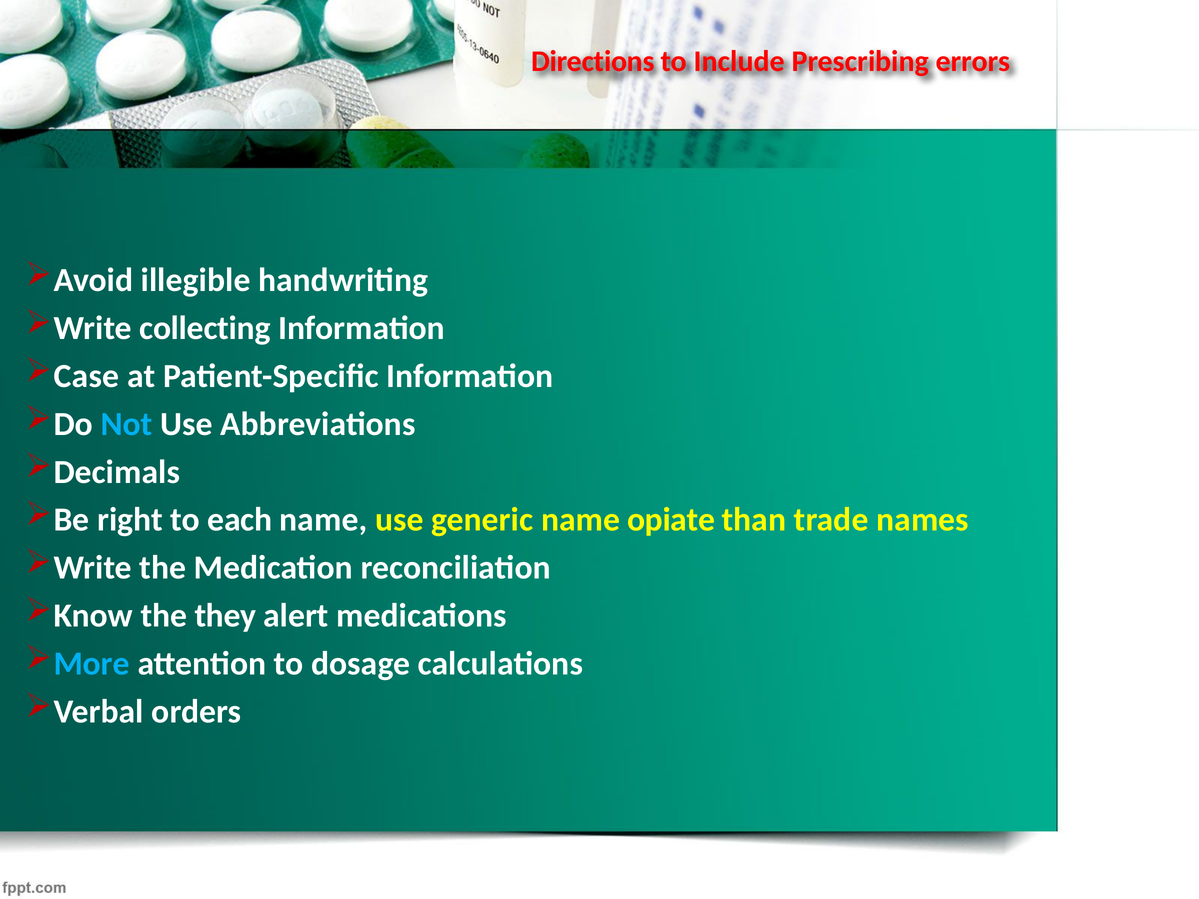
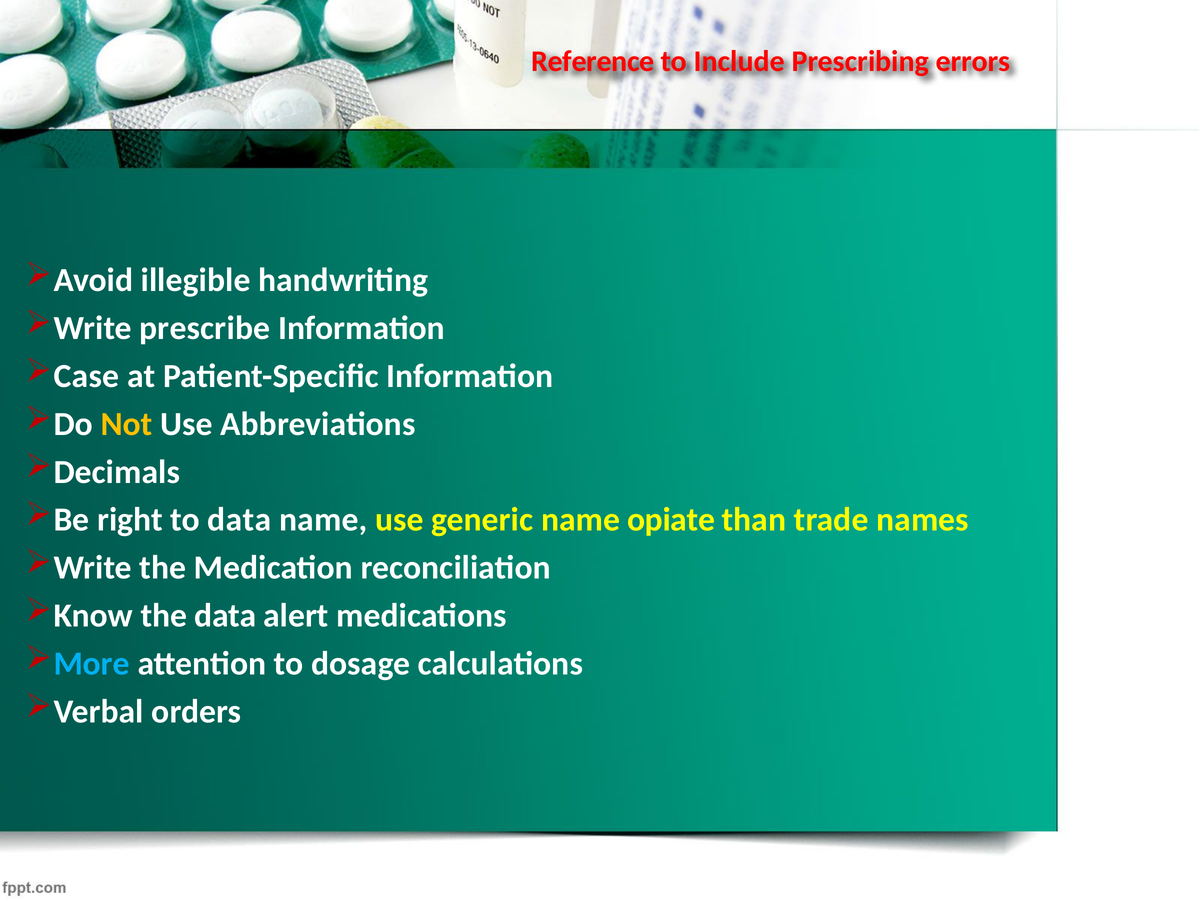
Directions: Directions -> Reference
collecting: collecting -> prescribe
Not colour: light blue -> yellow
to each: each -> data
the they: they -> data
